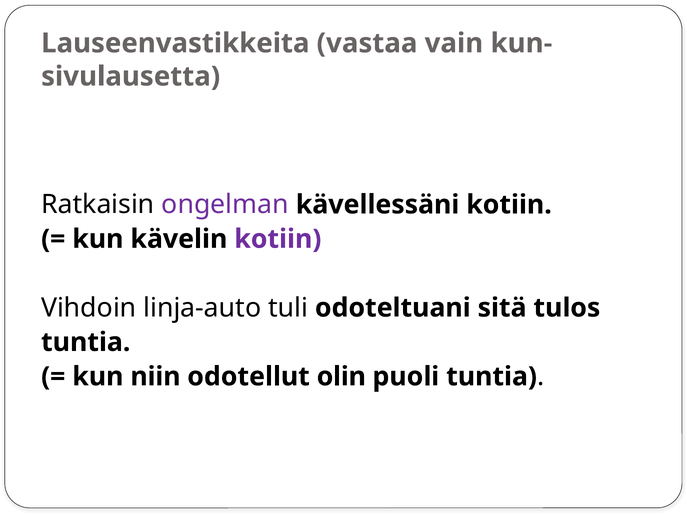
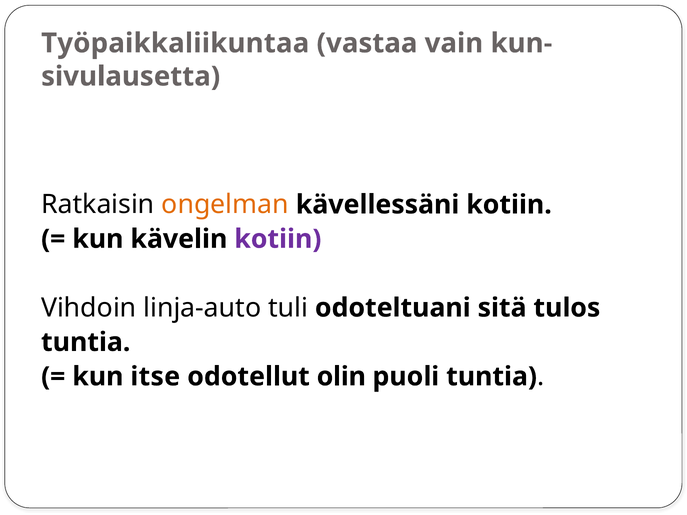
Lauseenvastikkeita: Lauseenvastikkeita -> Työpaikkaliikuntaa
ongelman colour: purple -> orange
niin: niin -> itse
